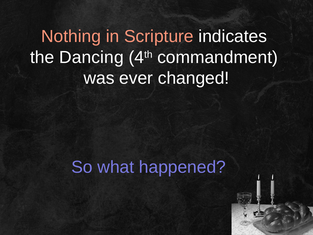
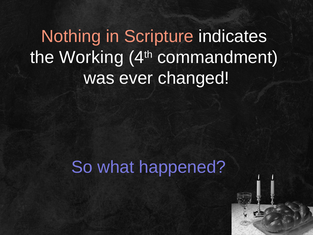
Dancing: Dancing -> Working
